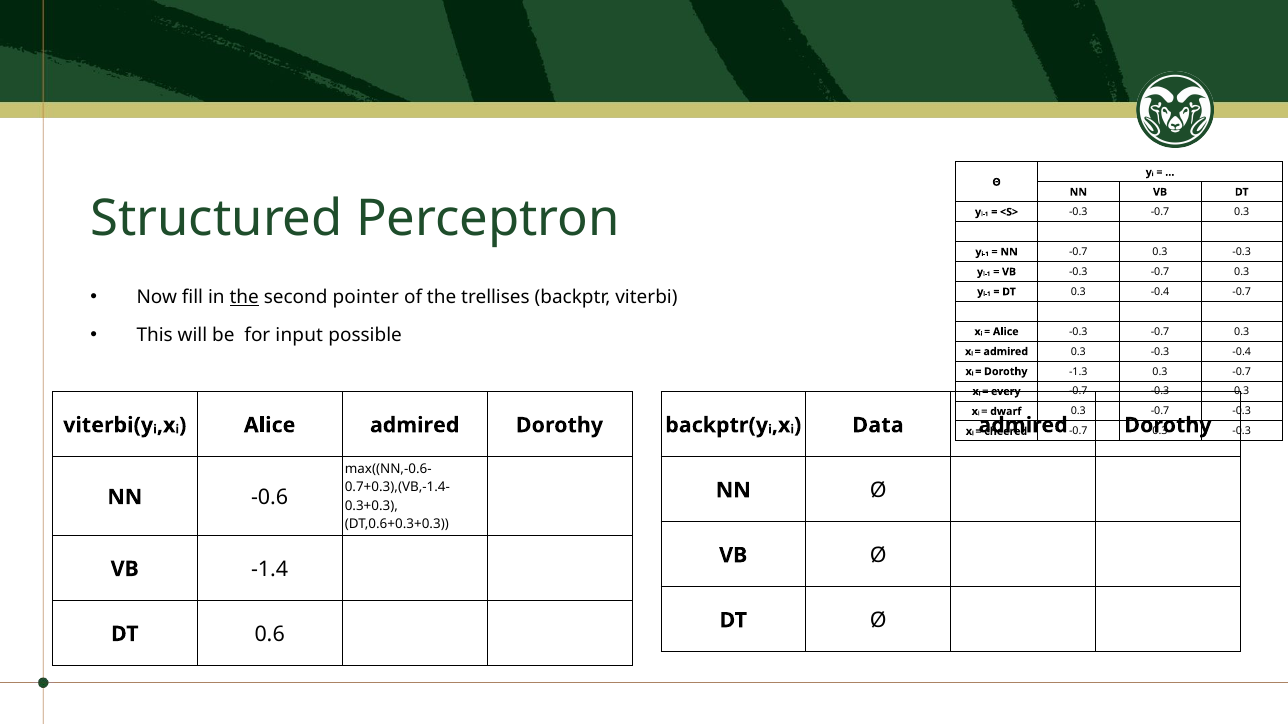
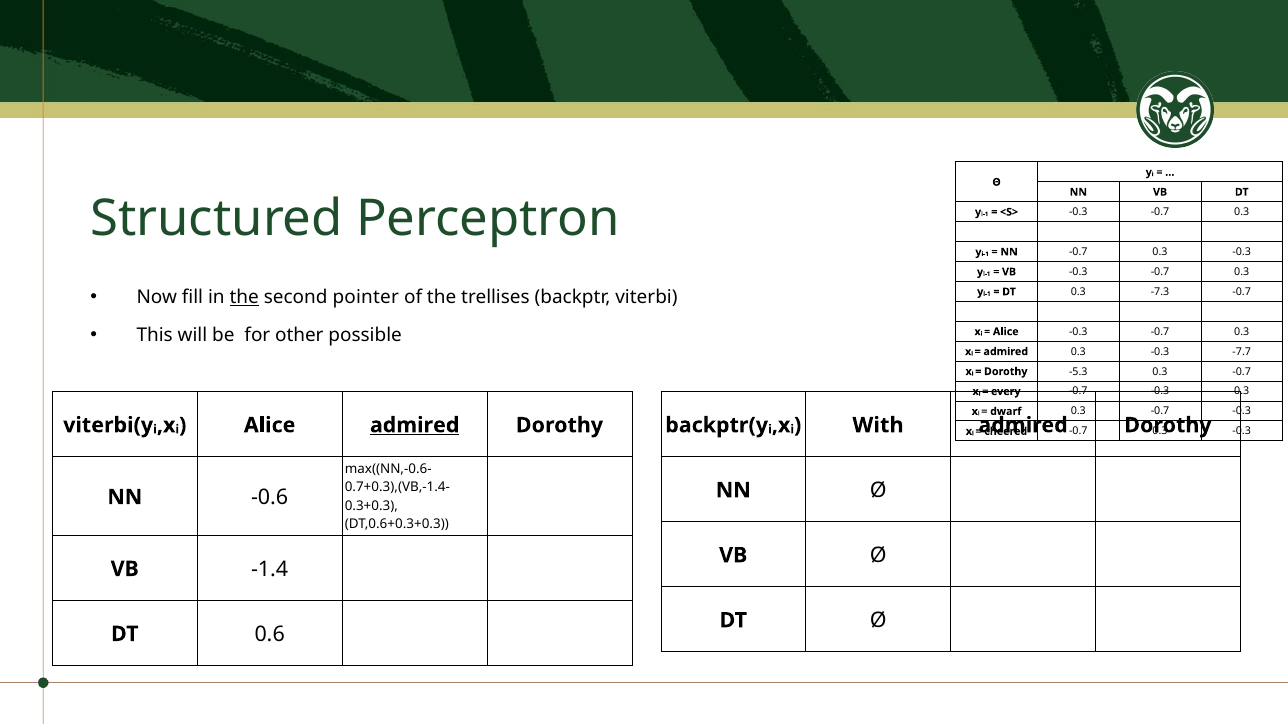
0.3 -0.4: -0.4 -> -7.3
input: input -> other
-0.3 -0.4: -0.4 -> -7.7
-1.3: -1.3 -> -5.3
admired at (415, 425) underline: none -> present
Data: Data -> With
